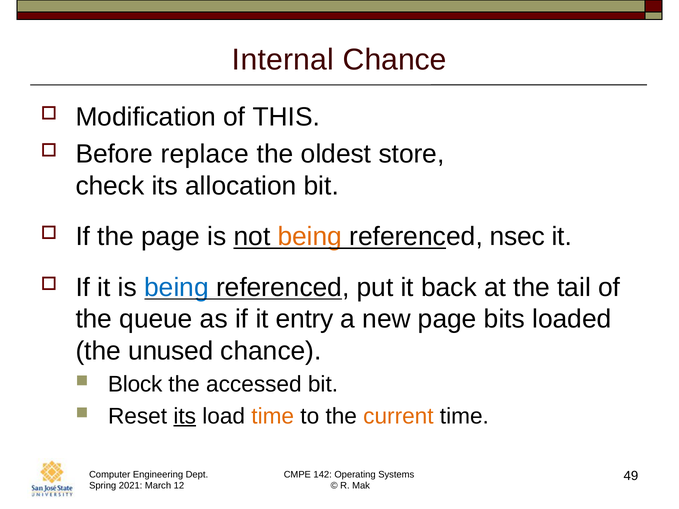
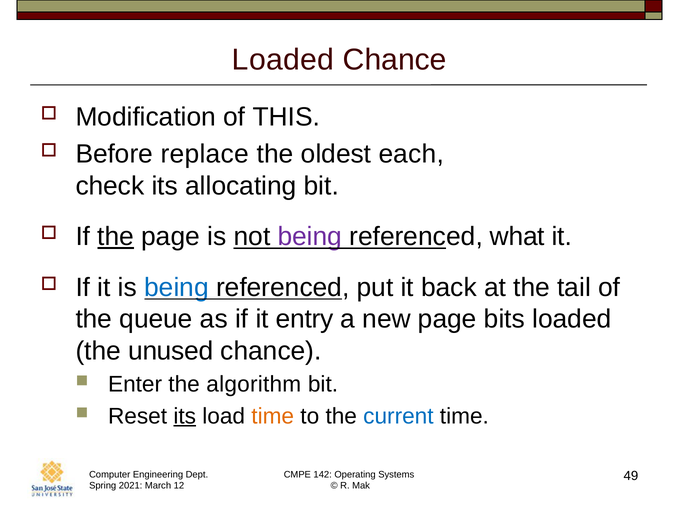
Internal at (283, 60): Internal -> Loaded
store: store -> each
allocation: allocation -> allocating
the at (116, 237) underline: none -> present
being at (310, 237) colour: orange -> purple
nsec: nsec -> what
Block: Block -> Enter
accessed: accessed -> algorithm
current colour: orange -> blue
